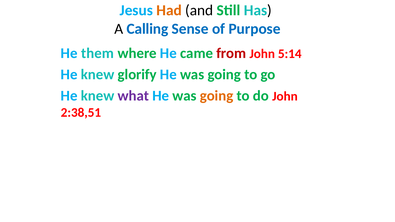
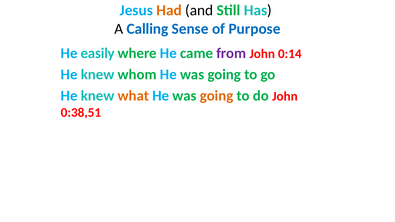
them: them -> easily
from colour: red -> purple
5:14: 5:14 -> 0:14
glorify: glorify -> whom
what colour: purple -> orange
2:38,51: 2:38,51 -> 0:38,51
